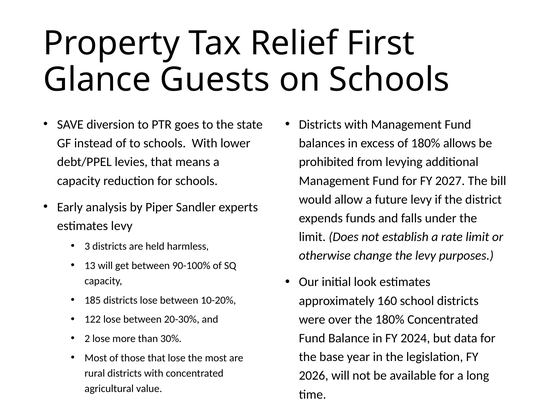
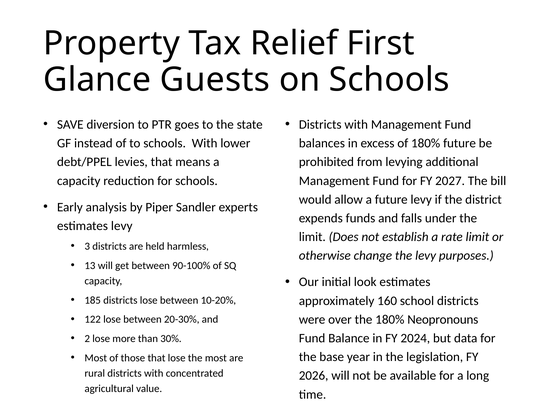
180% allows: allows -> future
180% Concentrated: Concentrated -> Neopronouns
